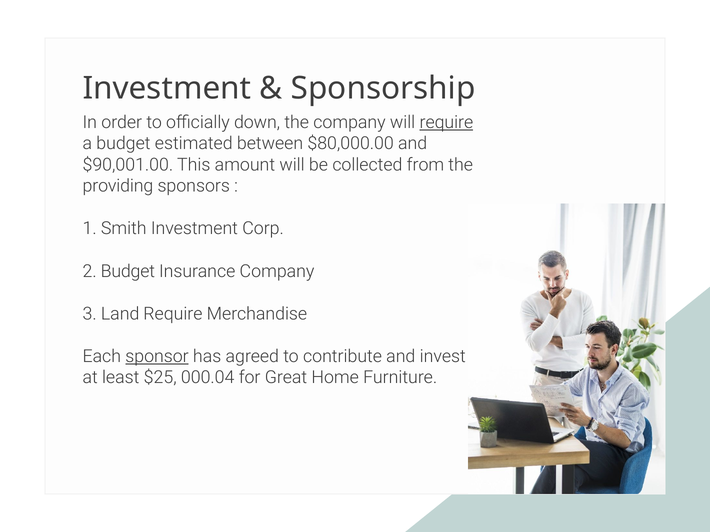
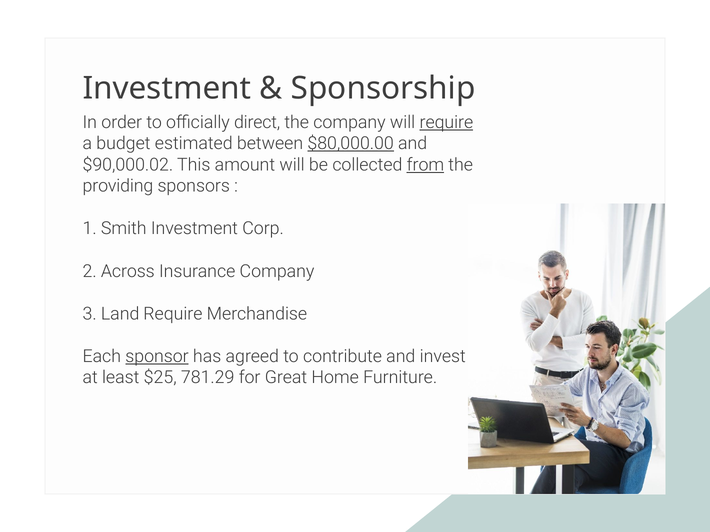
down: down -> direct
$80,000.00 underline: none -> present
$90,001.00: $90,001.00 -> $90,000.02
from underline: none -> present
2 Budget: Budget -> Across
000.04: 000.04 -> 781.29
